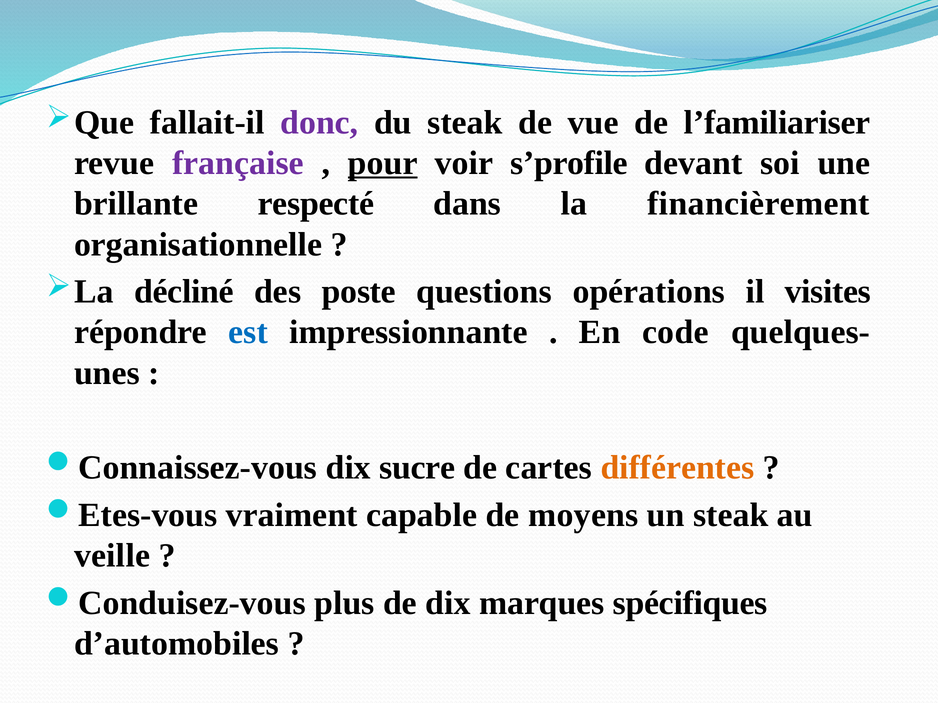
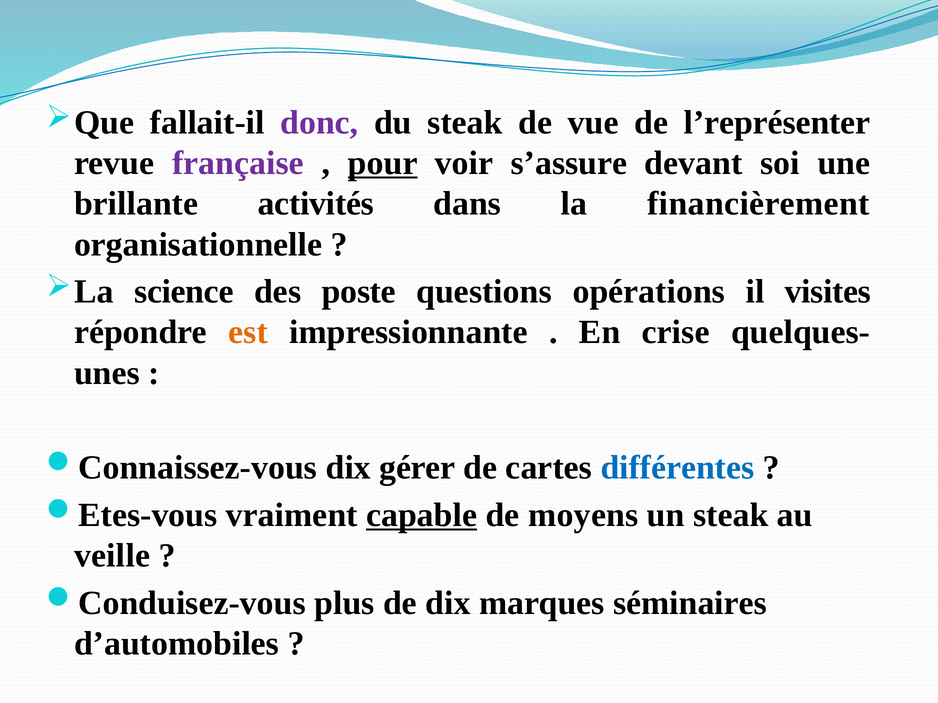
l’familiariser: l’familiariser -> l’représenter
s’profile: s’profile -> s’assure
respecté: respecté -> activités
décliné: décliné -> science
est colour: blue -> orange
code: code -> crise
sucre: sucre -> gérer
différentes colour: orange -> blue
capable underline: none -> present
spécifiques: spécifiques -> séminaires
